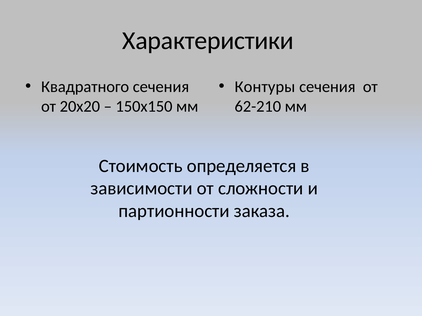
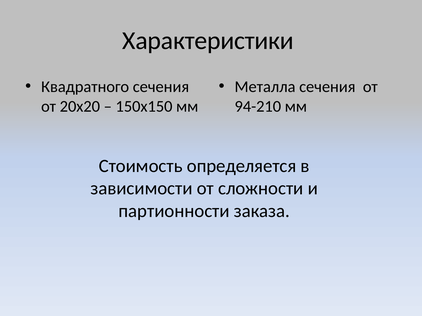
Контуры: Контуры -> Металла
62-210: 62-210 -> 94-210
